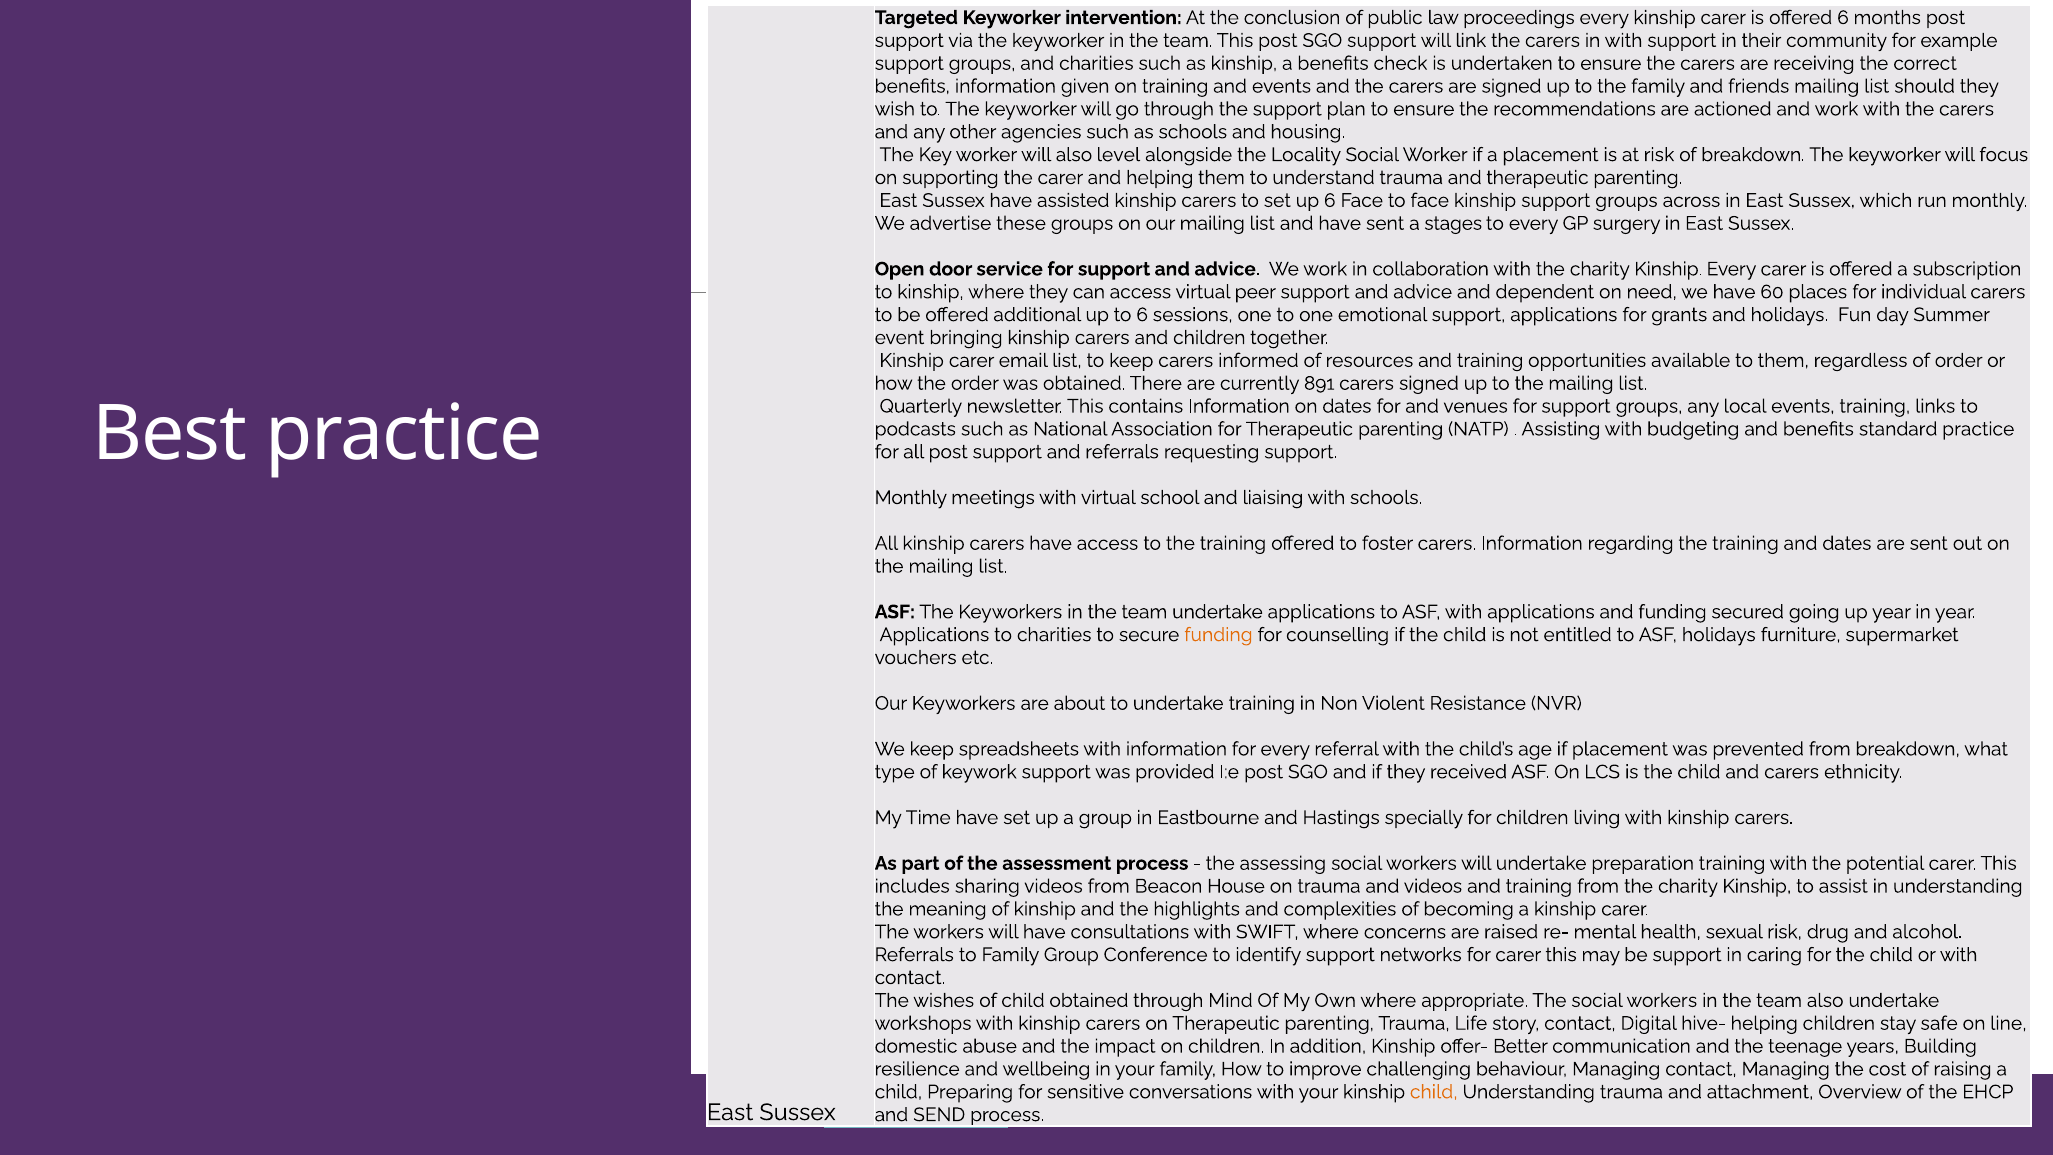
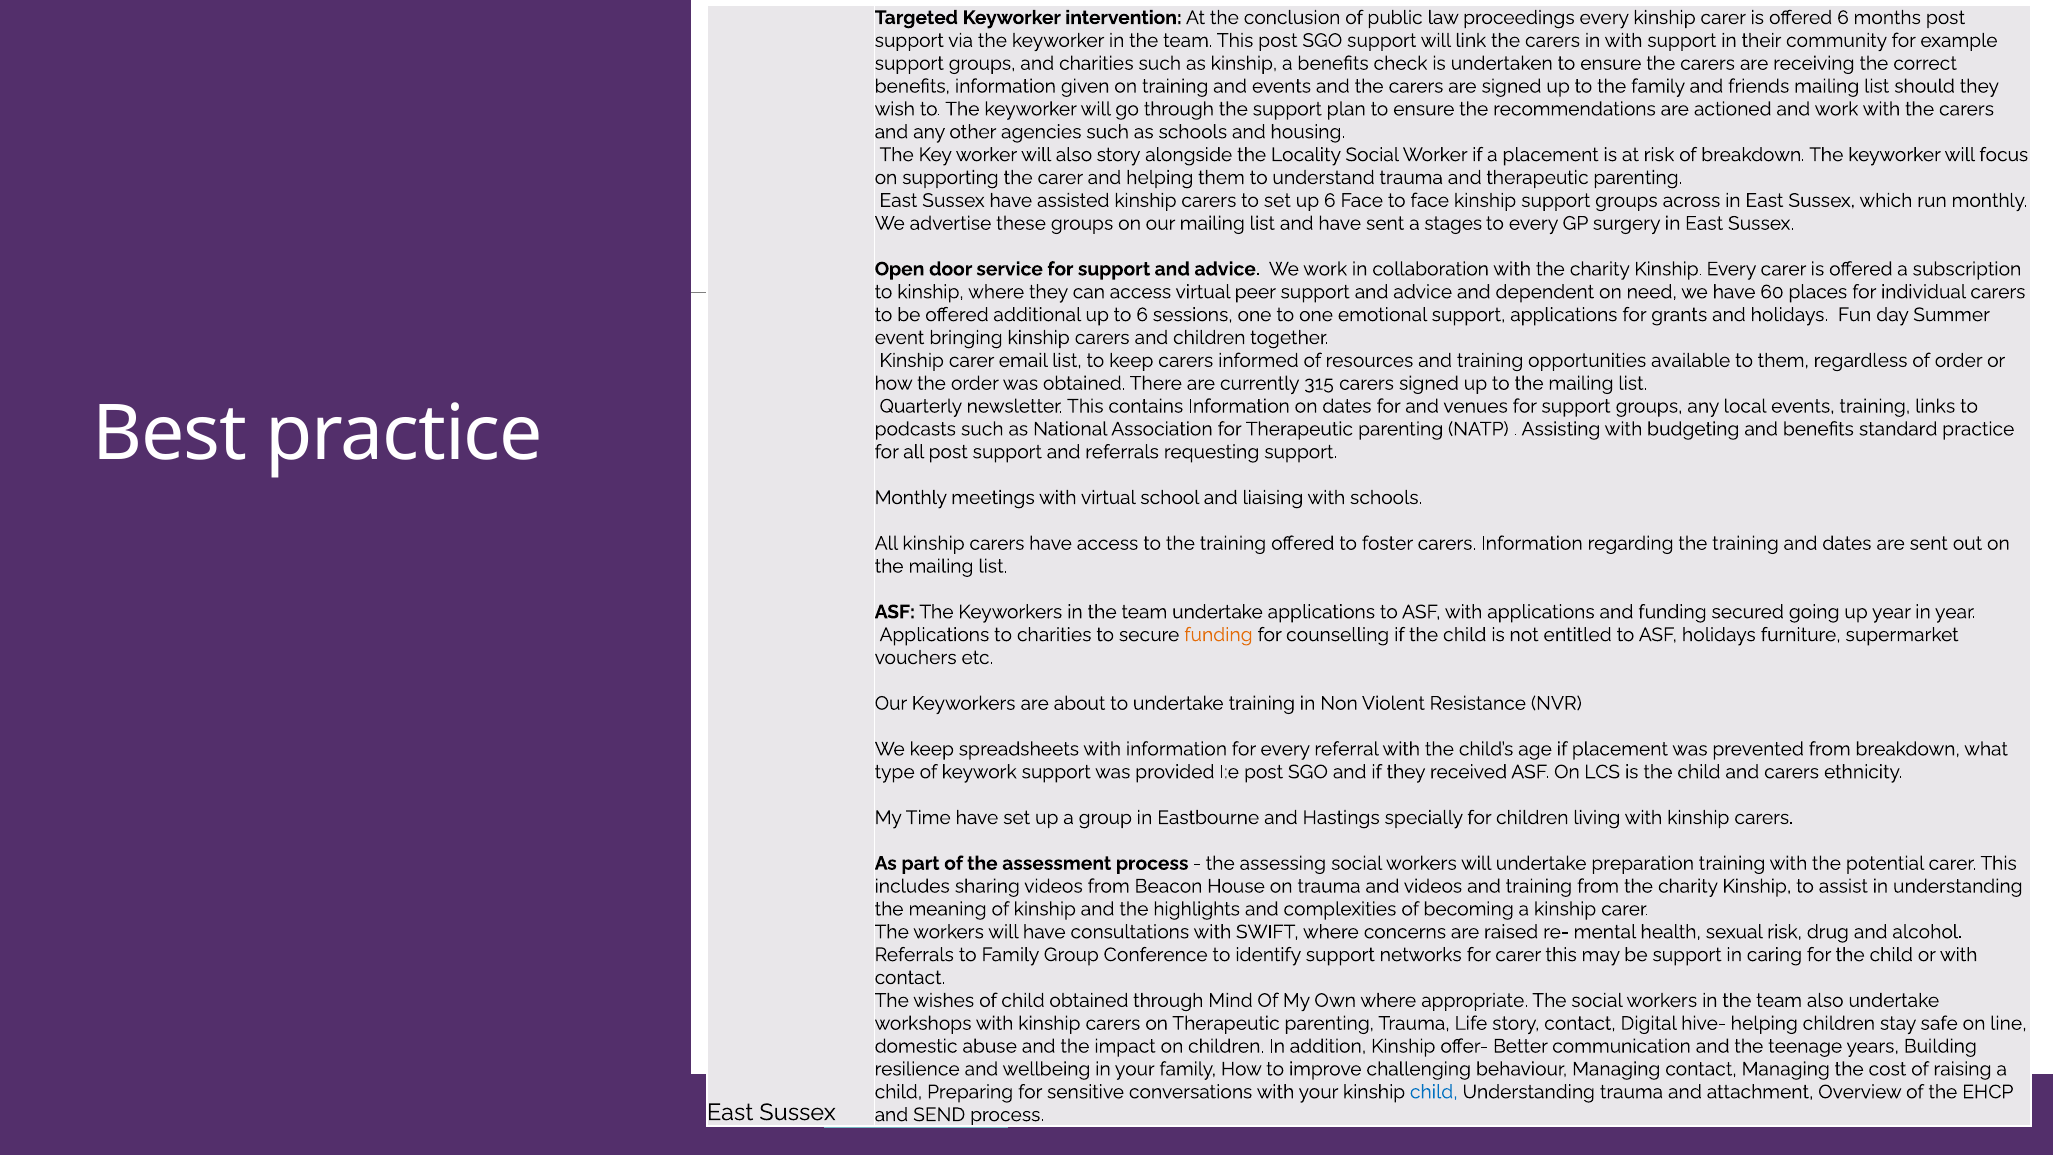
also level: level -> story
891: 891 -> 315
child at (1434, 1092) colour: orange -> blue
